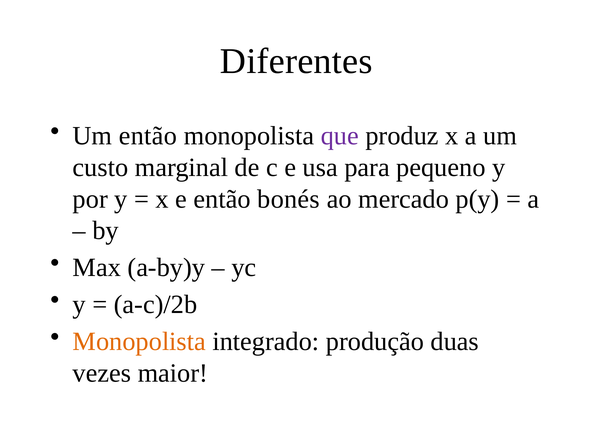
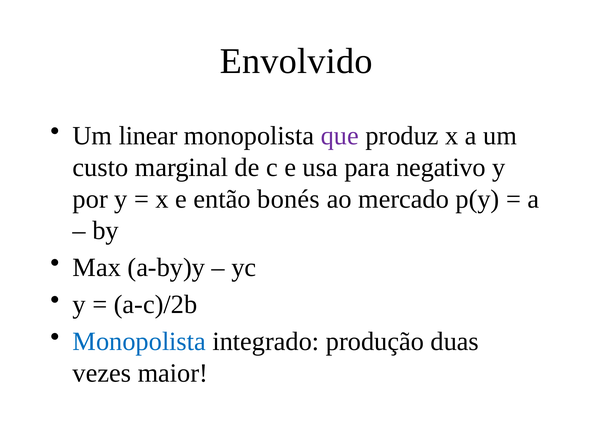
Diferentes: Diferentes -> Envolvido
Um então: então -> linear
pequeno: pequeno -> negativo
Monopolista at (139, 341) colour: orange -> blue
